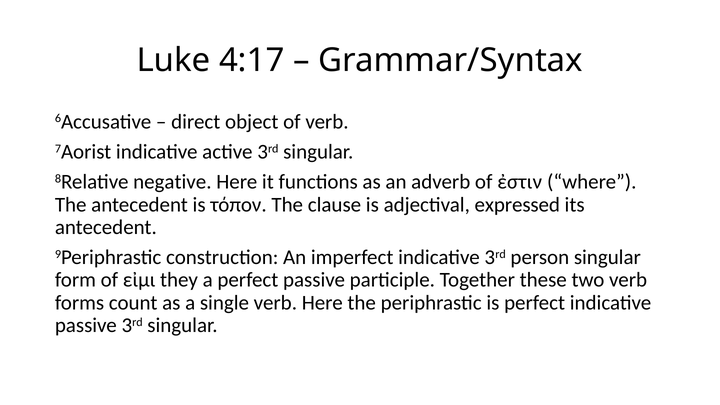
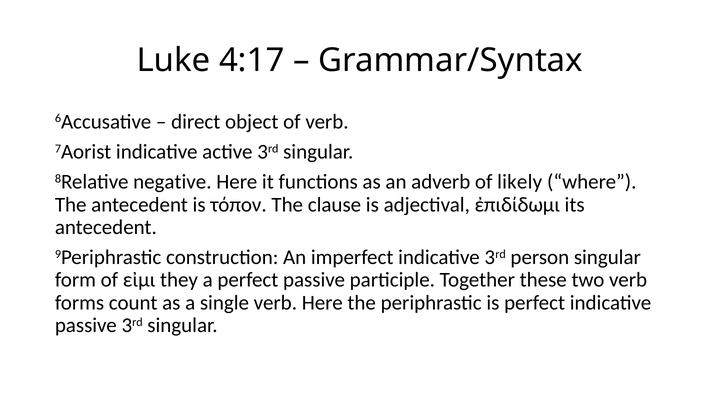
ἐστιν: ἐστιν -> likely
expressed: expressed -> ἐπιδίδωμι
